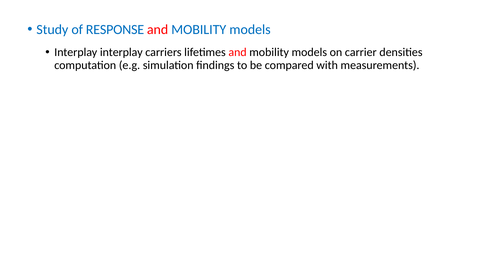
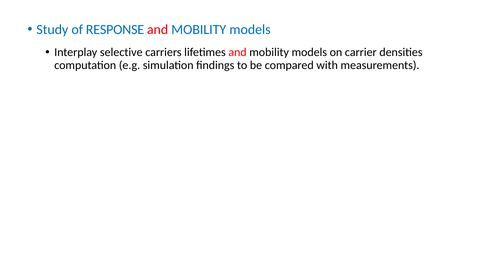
Interplay interplay: interplay -> selective
